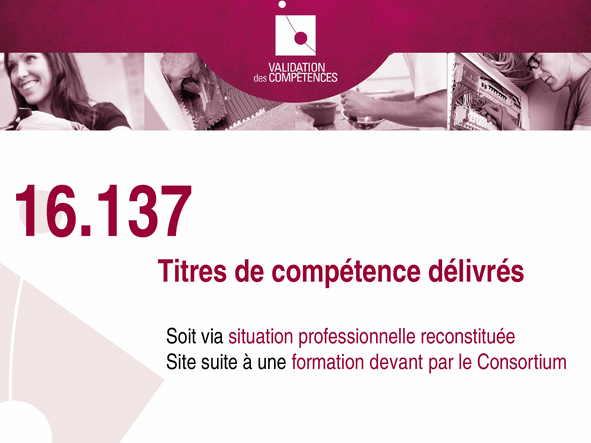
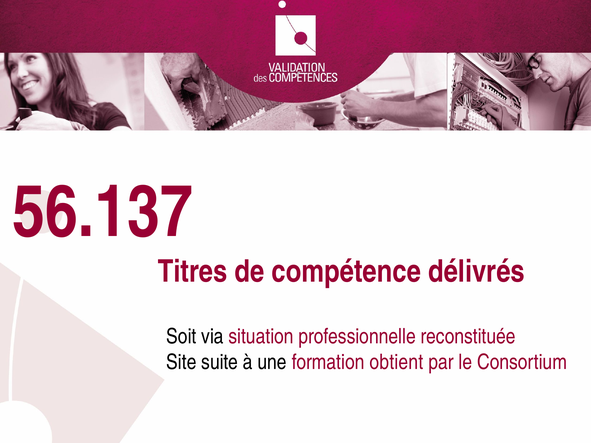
16.137: 16.137 -> 56.137
devant: devant -> obtient
